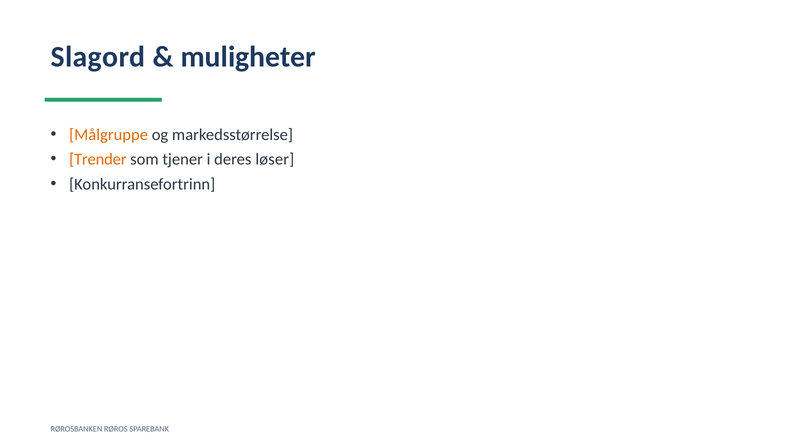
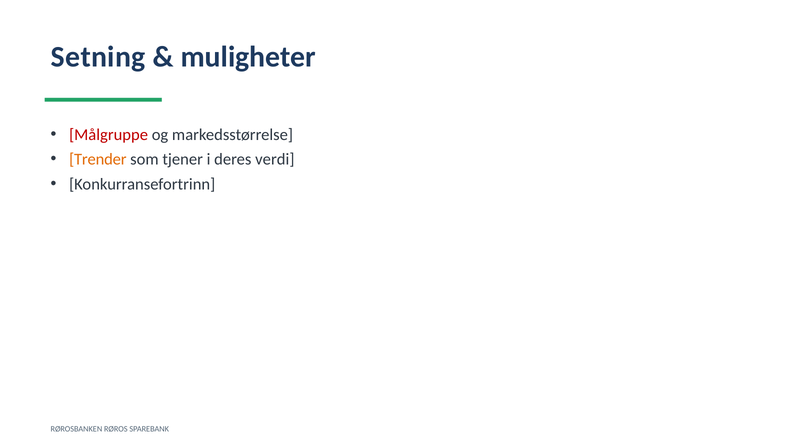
Slagord: Slagord -> Setning
Målgruppe colour: orange -> red
løser: løser -> verdi
